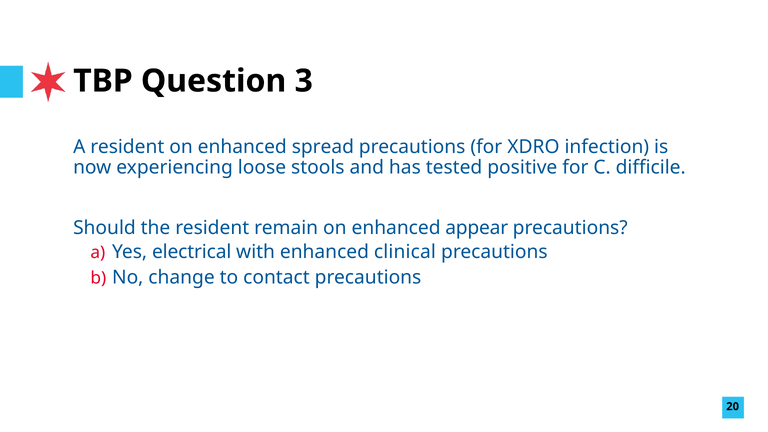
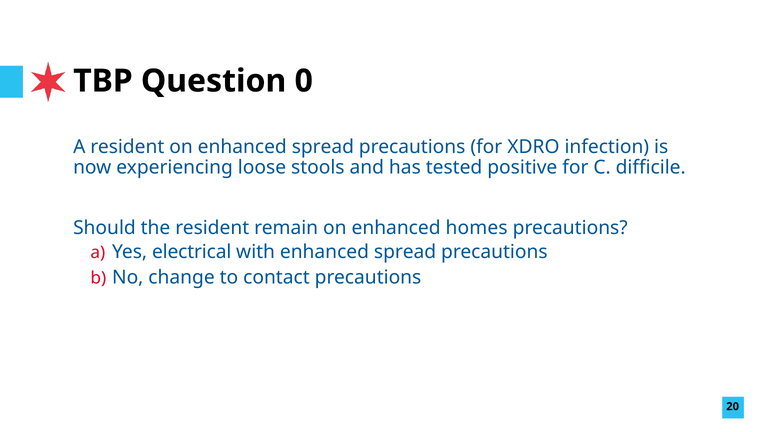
3: 3 -> 0
appear: appear -> homes
with enhanced clinical: clinical -> spread
